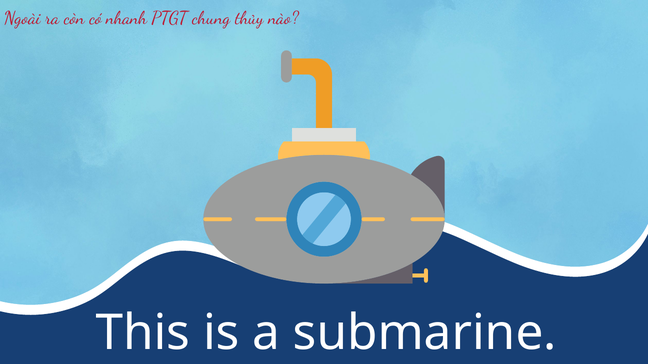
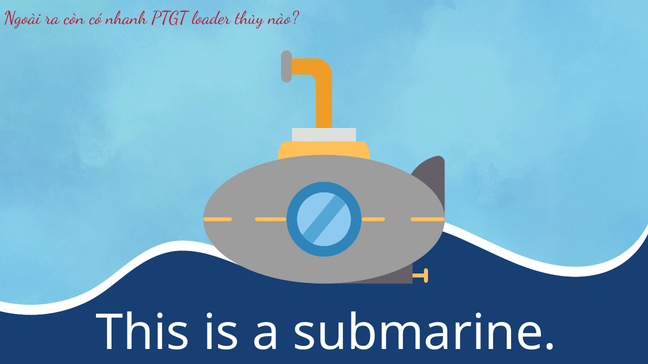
chung: chung -> loader
